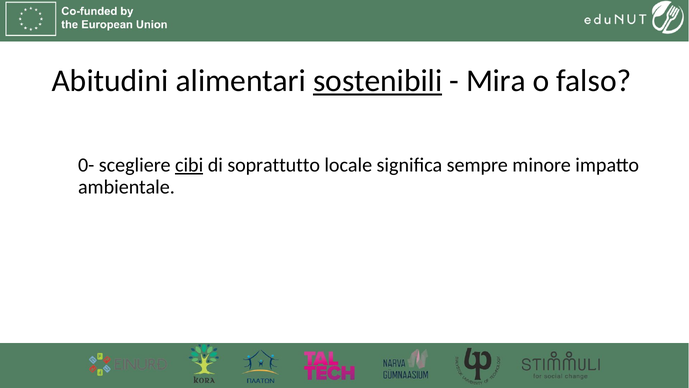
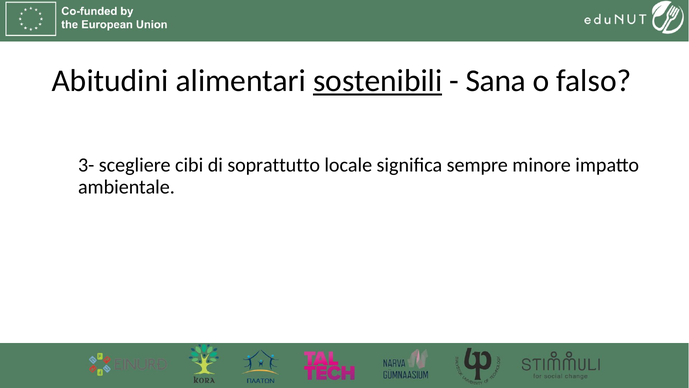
Mira: Mira -> Sana
0-: 0- -> 3-
cibi underline: present -> none
